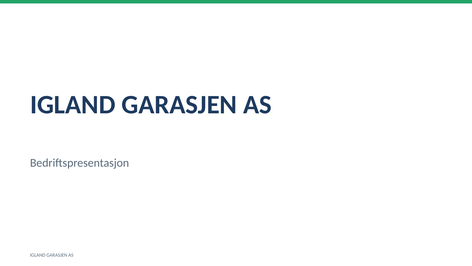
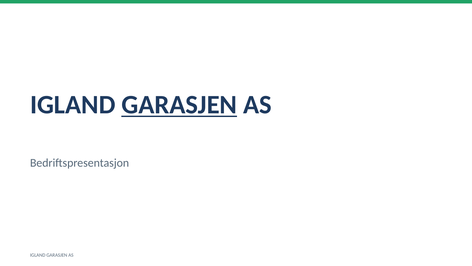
GARASJEN at (179, 105) underline: none -> present
